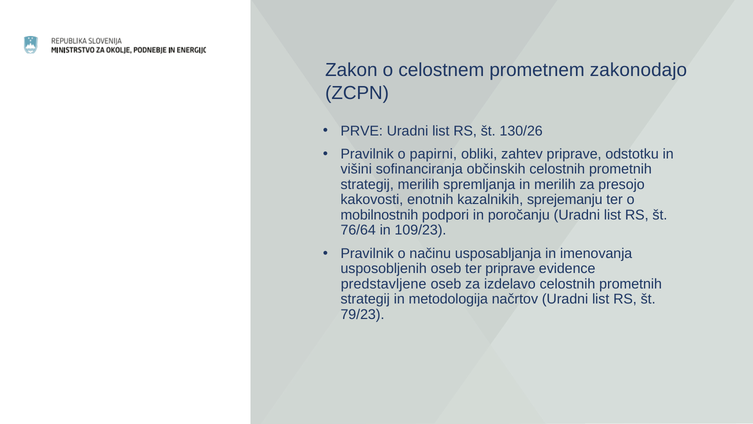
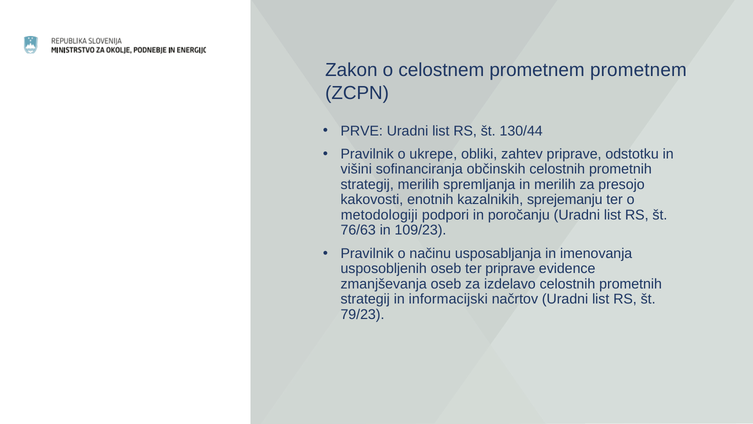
prometnem zakonodajo: zakonodajo -> prometnem
130/26: 130/26 -> 130/44
papirni: papirni -> ukrepe
mobilnostnih: mobilnostnih -> metodologiji
76/64: 76/64 -> 76/63
predstavljene: predstavljene -> zmanjševanja
metodologija: metodologija -> informacijski
